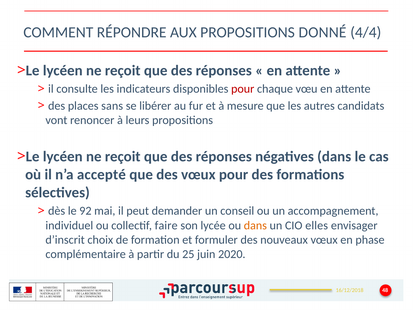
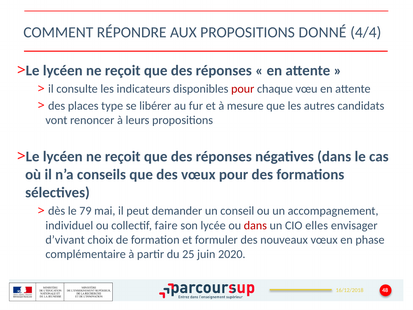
sans: sans -> type
accepté: accepté -> conseils
92: 92 -> 79
dans at (255, 225) colour: orange -> red
d’inscrit: d’inscrit -> d’vivant
